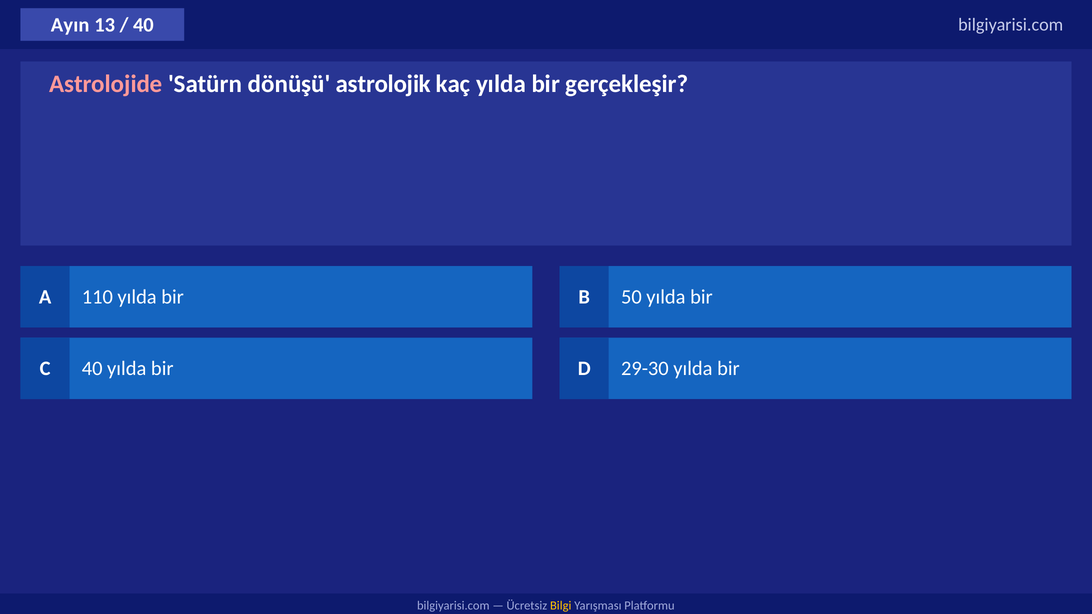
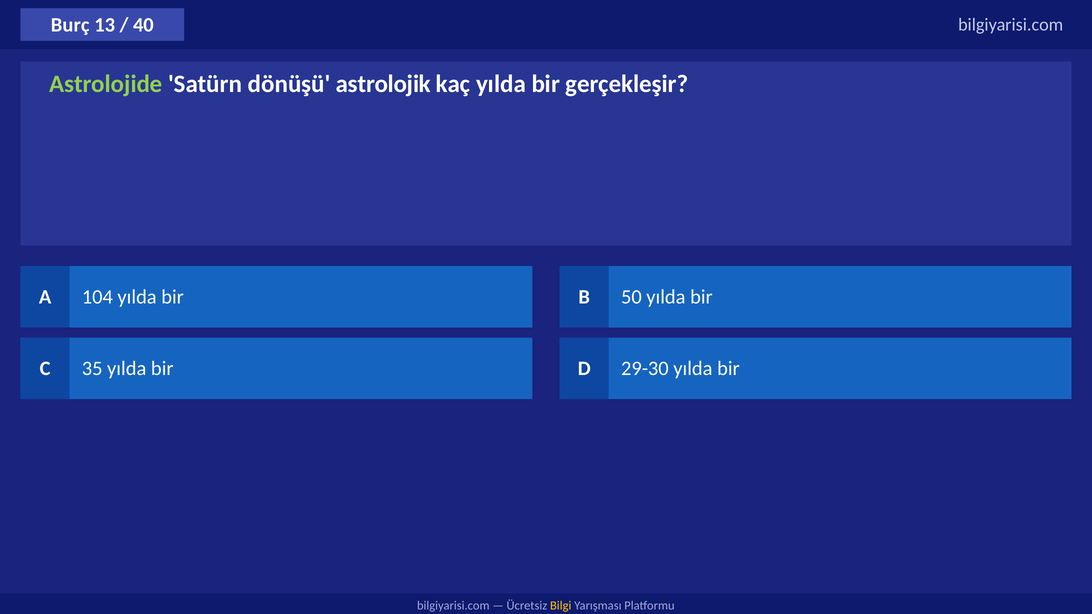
Ayın: Ayın -> Burç
Astrolojide colour: pink -> light green
110: 110 -> 104
C 40: 40 -> 35
